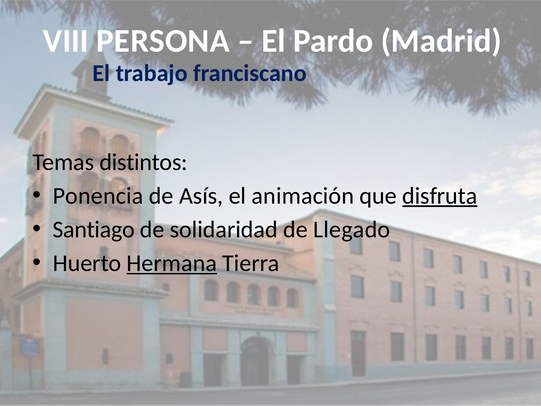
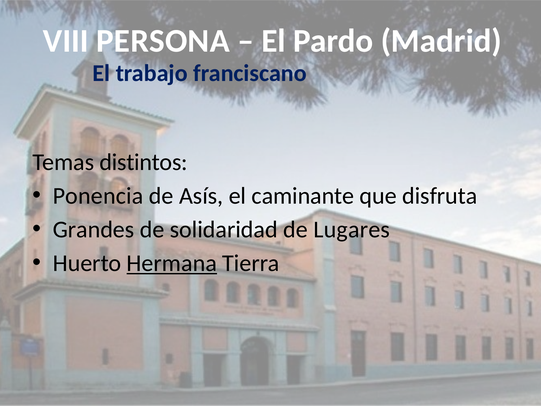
animación: animación -> caminante
disfruta underline: present -> none
Santiago: Santiago -> Grandes
Llegado: Llegado -> Lugares
